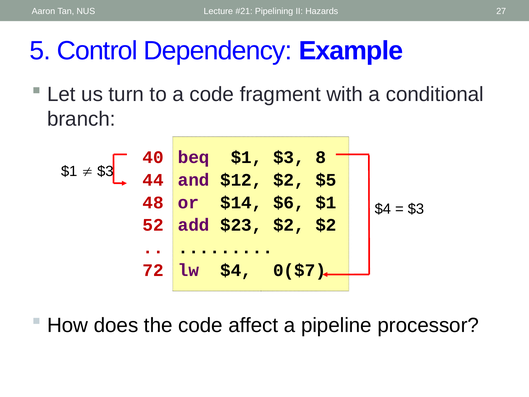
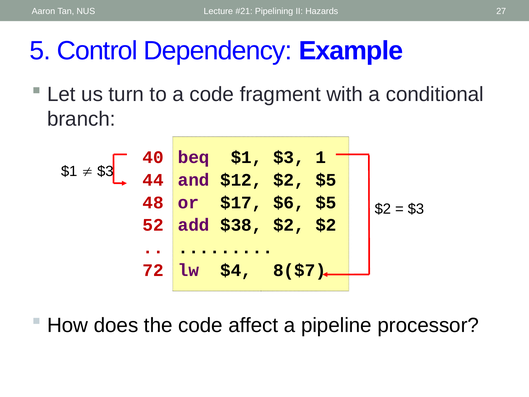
8: 8 -> 1
$14: $14 -> $17
$6 $1: $1 -> $5
$4 at (383, 209): $4 -> $2
$23: $23 -> $38
0($7: 0($7 -> 8($7
